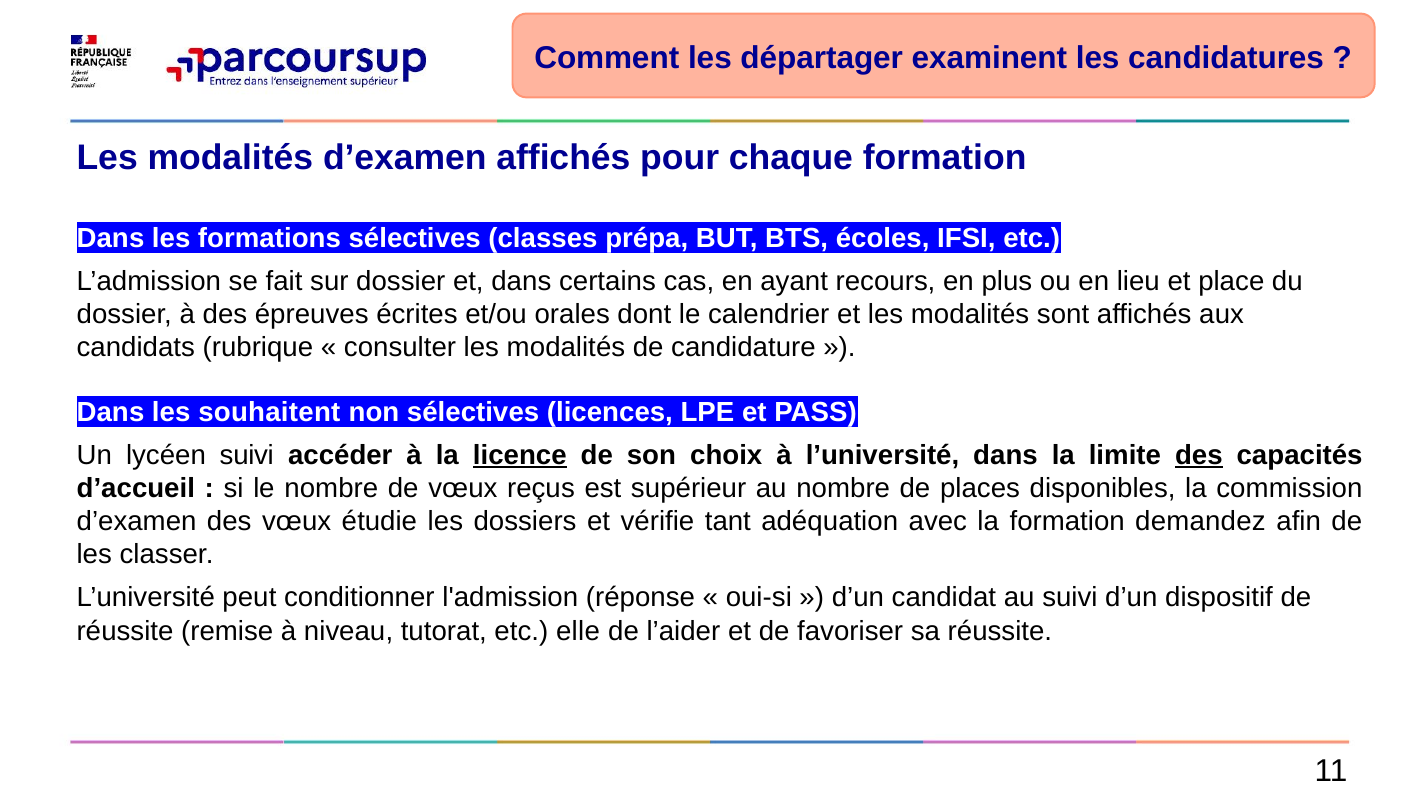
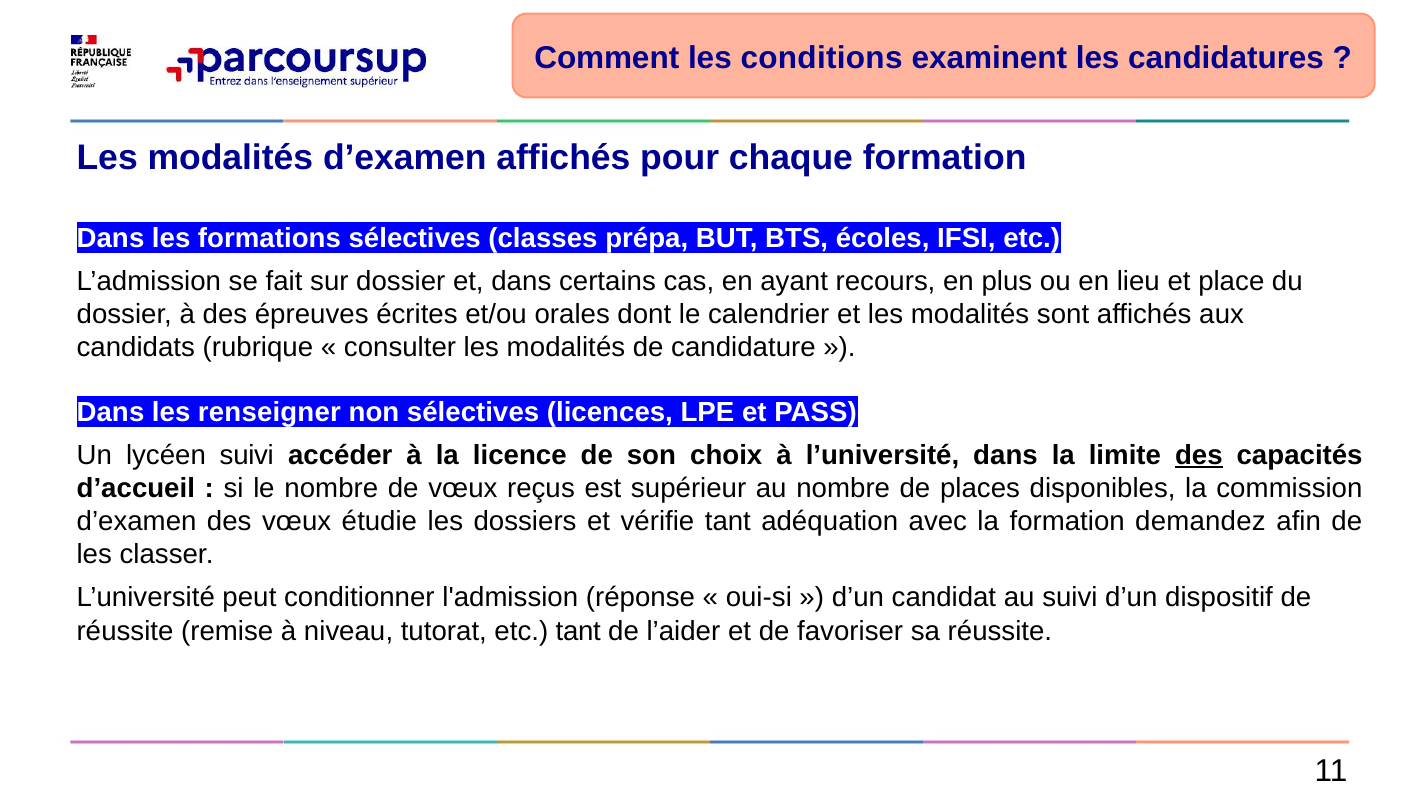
départager: départager -> conditions
souhaitent: souhaitent -> renseigner
licence underline: present -> none
etc elle: elle -> tant
